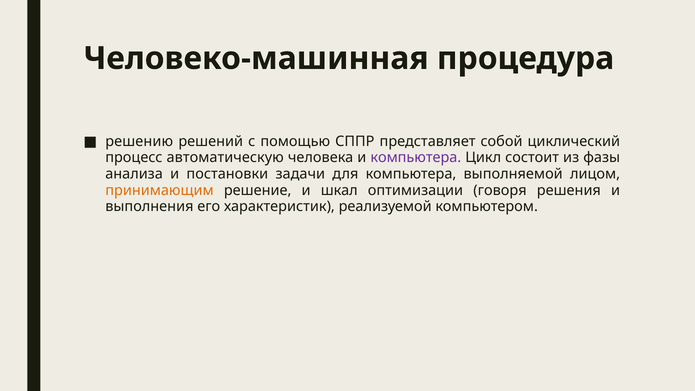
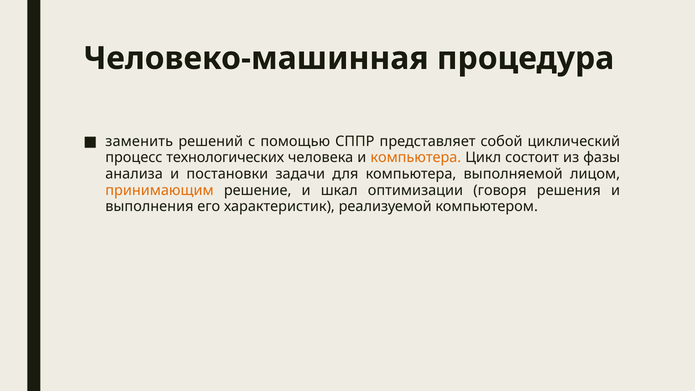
решению: решению -> заменить
автоматическую: автоматическую -> технологических
компьютера at (416, 158) colour: purple -> orange
